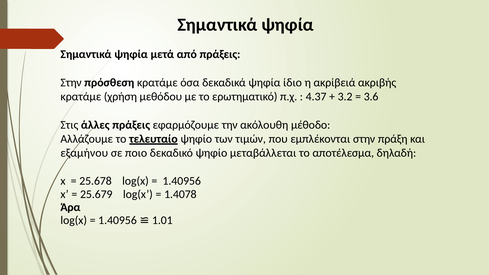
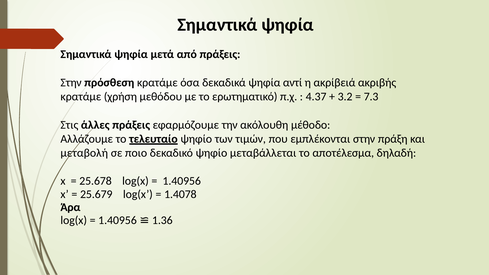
ίδιο: ίδιο -> αντί
3.6: 3.6 -> 7.3
εξαμήνου: εξαμήνου -> μεταβολή
1.01: 1.01 -> 1.36
